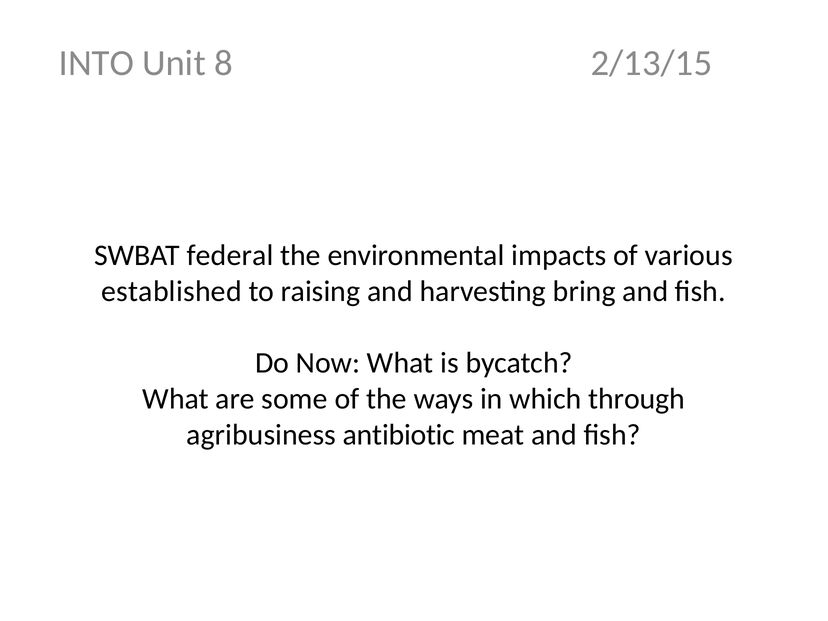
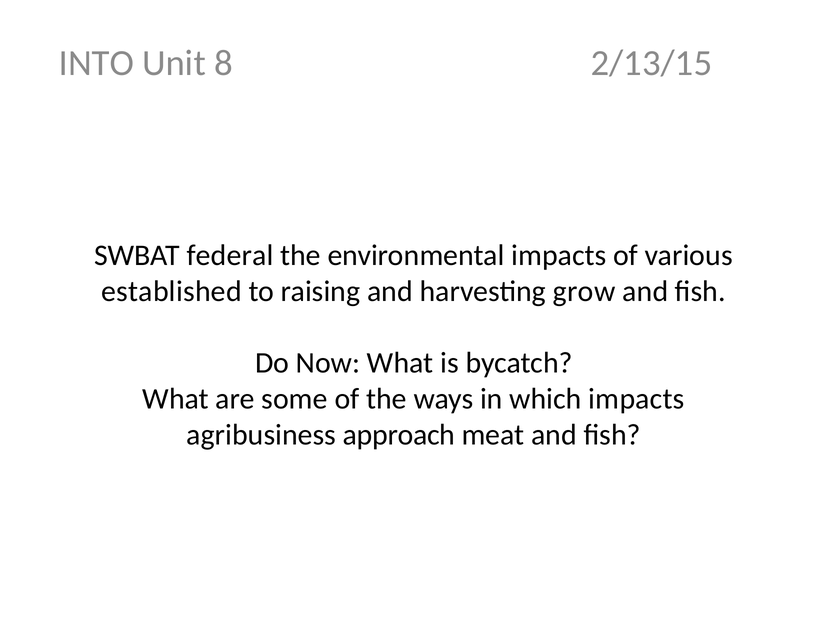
bring: bring -> grow
which through: through -> impacts
antibiotic: antibiotic -> approach
